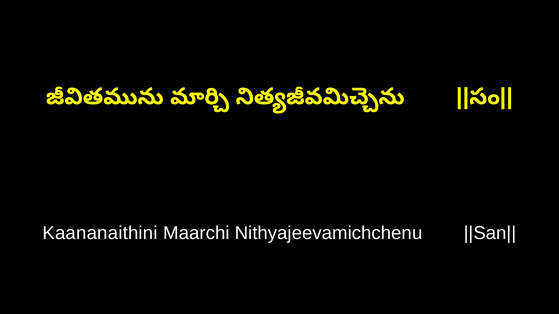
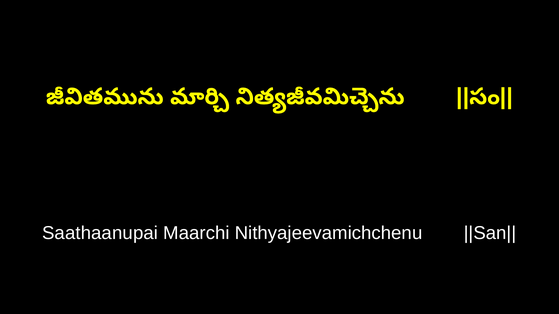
Kaananaithini: Kaananaithini -> Saathaanupai
